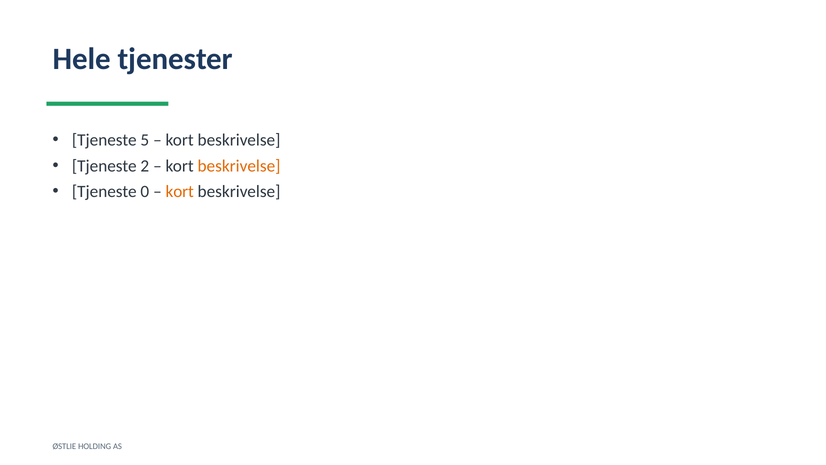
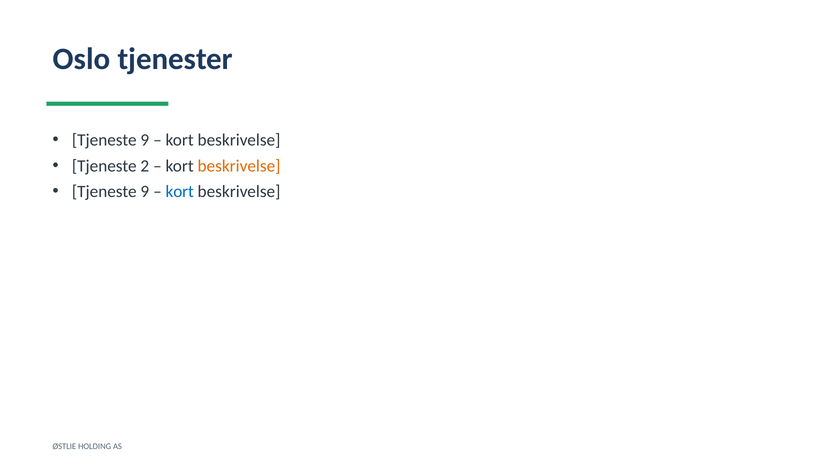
Hele: Hele -> Oslo
5 at (145, 140): 5 -> 9
0 at (145, 192): 0 -> 9
kort at (180, 192) colour: orange -> blue
